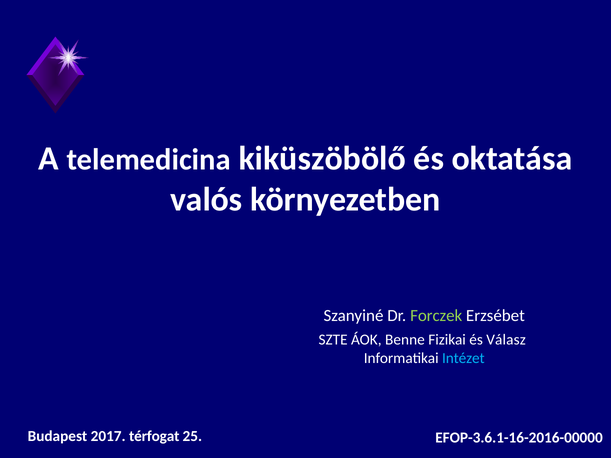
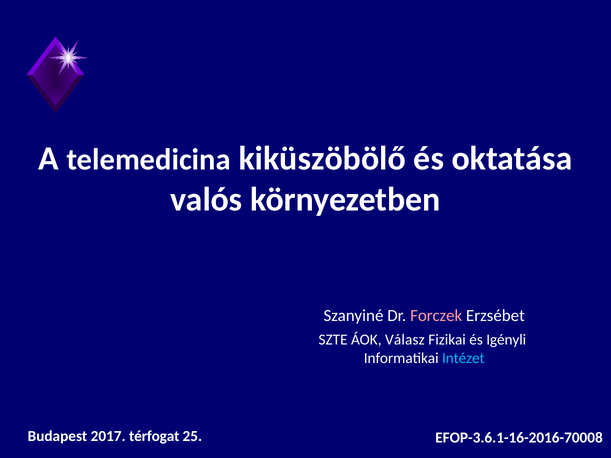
Forczek colour: light green -> pink
Benne: Benne -> Válasz
Válasz: Válasz -> Igényli
EFOP-3.6.1-16-2016-00000: EFOP-3.6.1-16-2016-00000 -> EFOP-3.6.1-16-2016-70008
